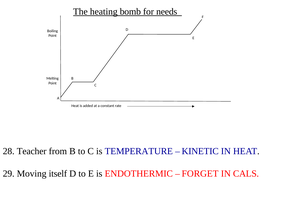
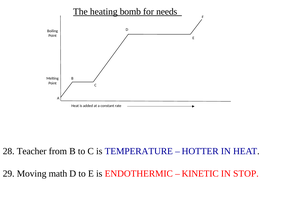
KINETIC: KINETIC -> HOTTER
itself: itself -> math
FORGET: FORGET -> KINETIC
CALS: CALS -> STOP
